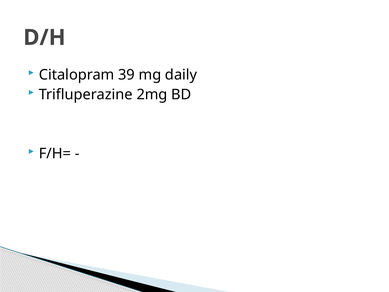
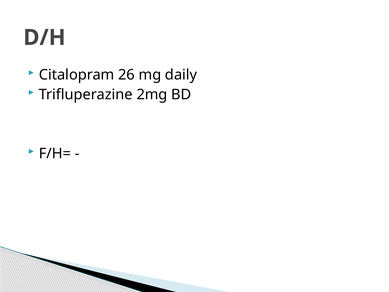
39: 39 -> 26
